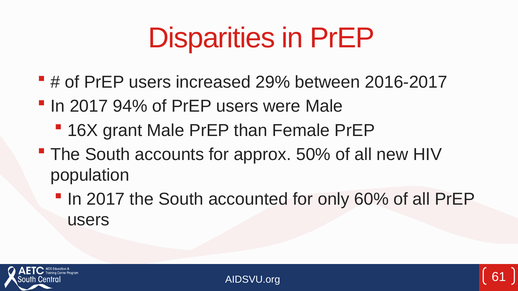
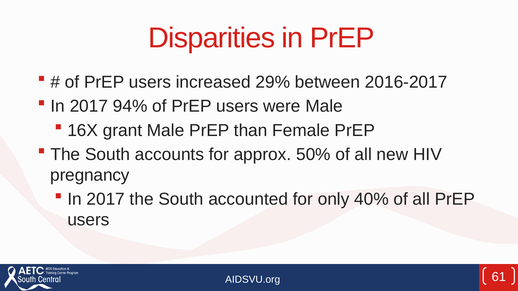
population: population -> pregnancy
60%: 60% -> 40%
